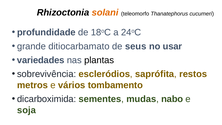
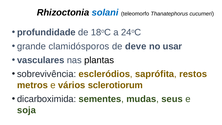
solani colour: orange -> blue
ditiocarbamato: ditiocarbamato -> clamidósporos
seus: seus -> deve
variedades: variedades -> vasculares
tombamento: tombamento -> sclerotiorum
nabo: nabo -> seus
